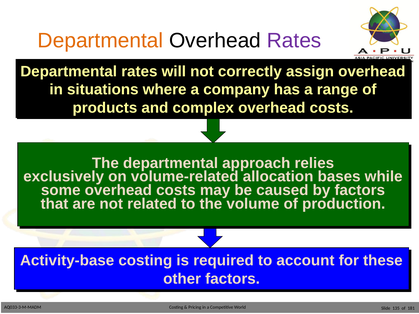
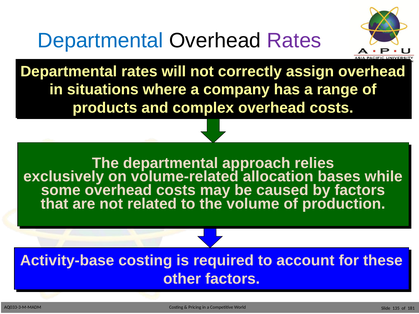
Departmental at (100, 41) colour: orange -> blue
